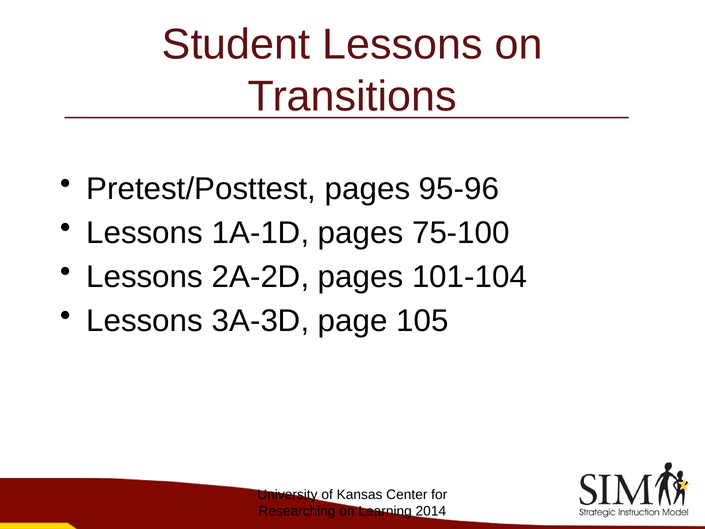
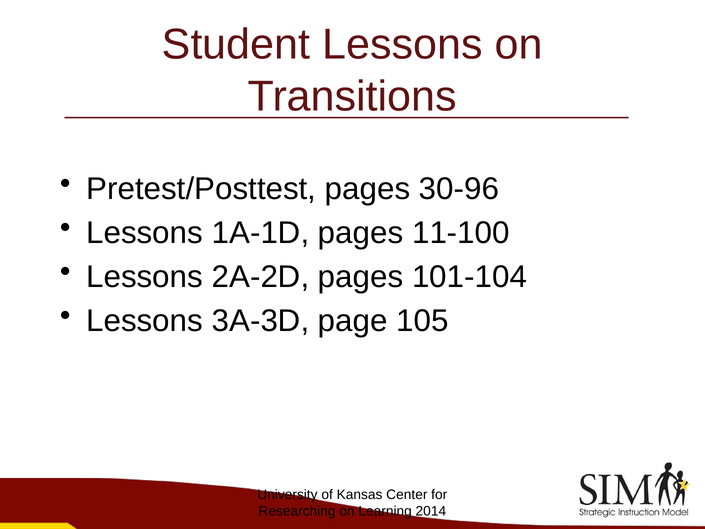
95-96: 95-96 -> 30-96
75-100: 75-100 -> 11-100
